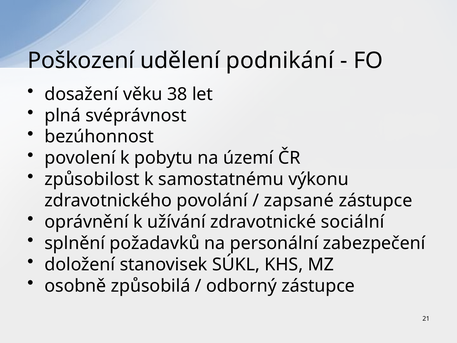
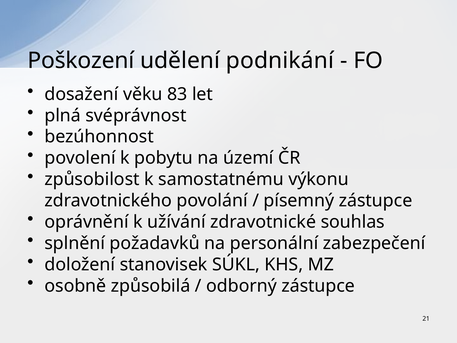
38: 38 -> 83
zapsané: zapsané -> písemný
sociální: sociální -> souhlas
